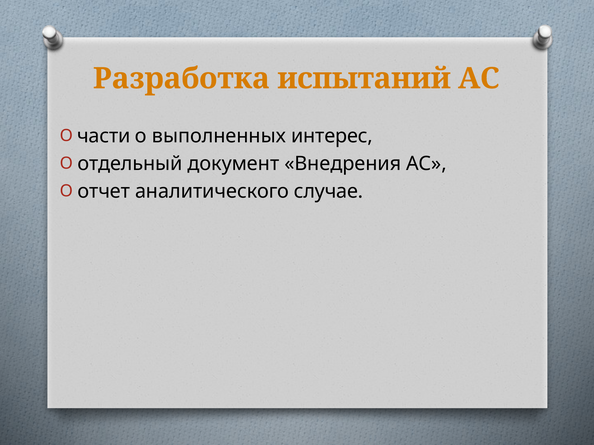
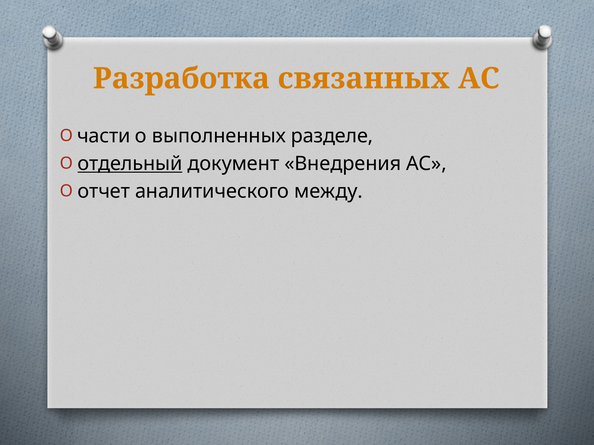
испытаний: испытаний -> связанных
интерес: интерес -> разделе
отдельный underline: none -> present
случае: случае -> между
